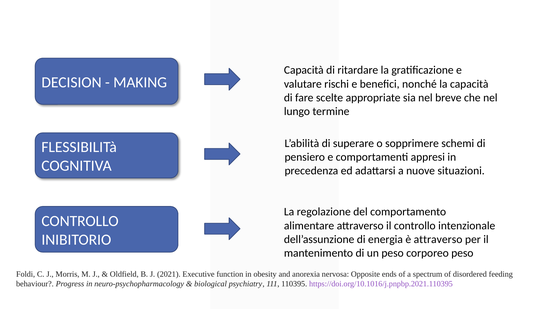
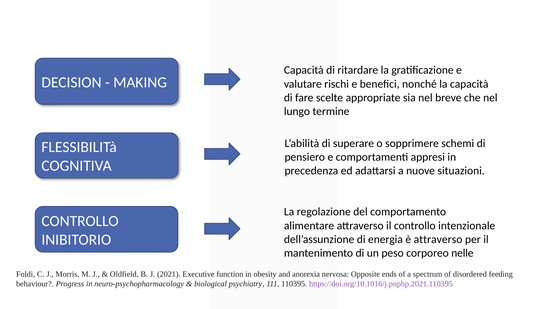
corporeo peso: peso -> nelle
